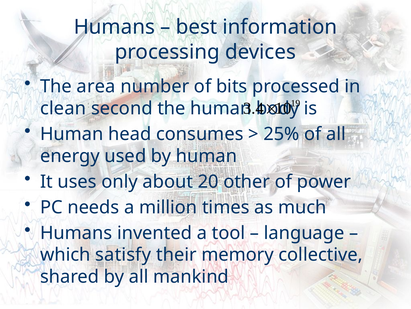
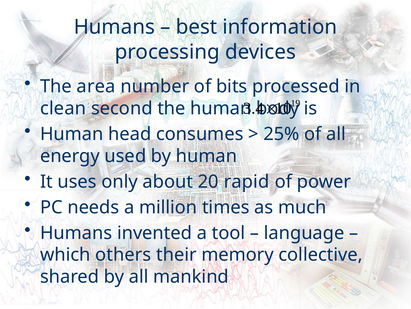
other: other -> rapid
satisfy: satisfy -> others
